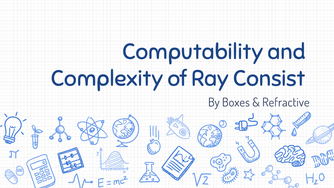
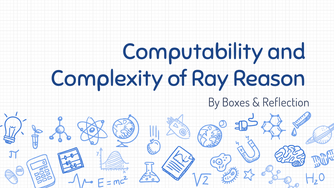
Consist: Consist -> Reason
Refractive: Refractive -> Reflection
